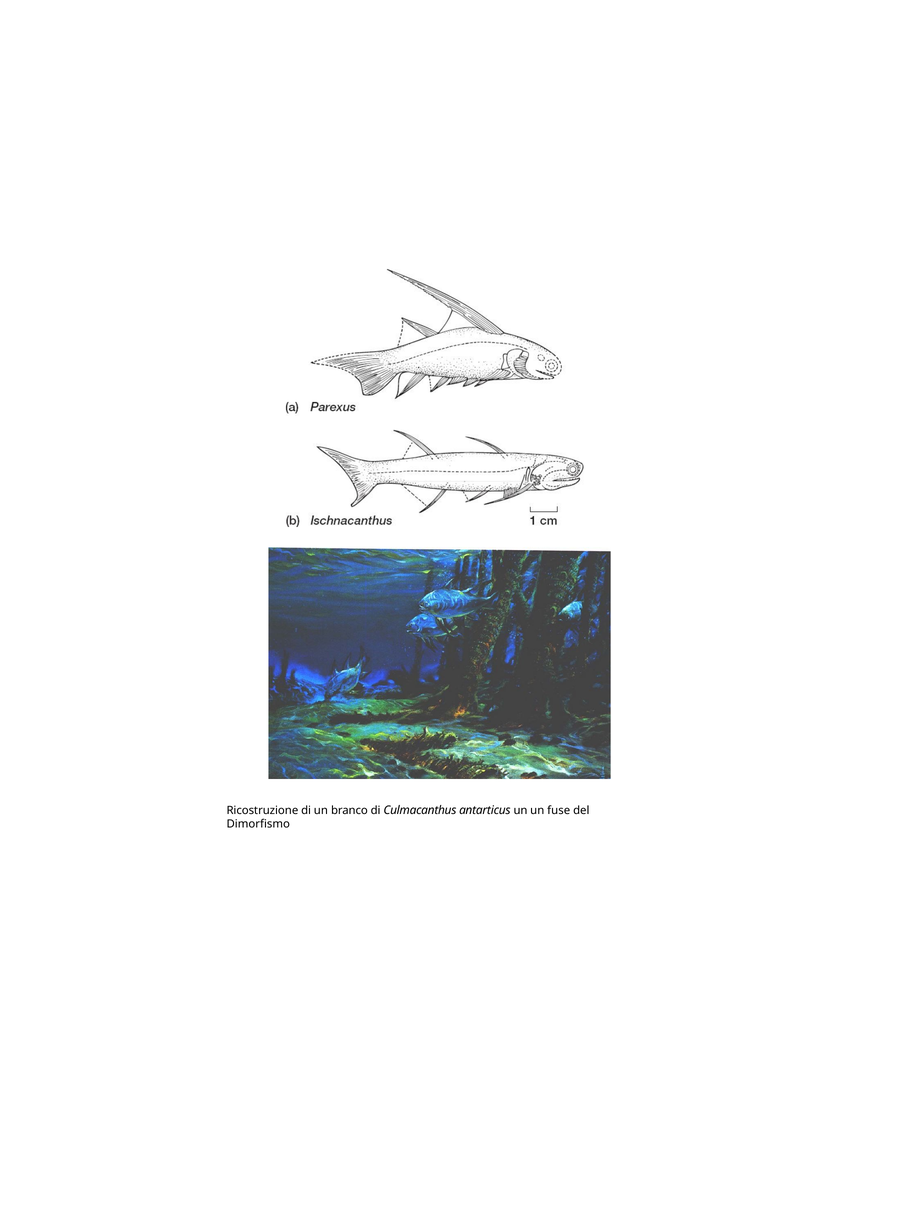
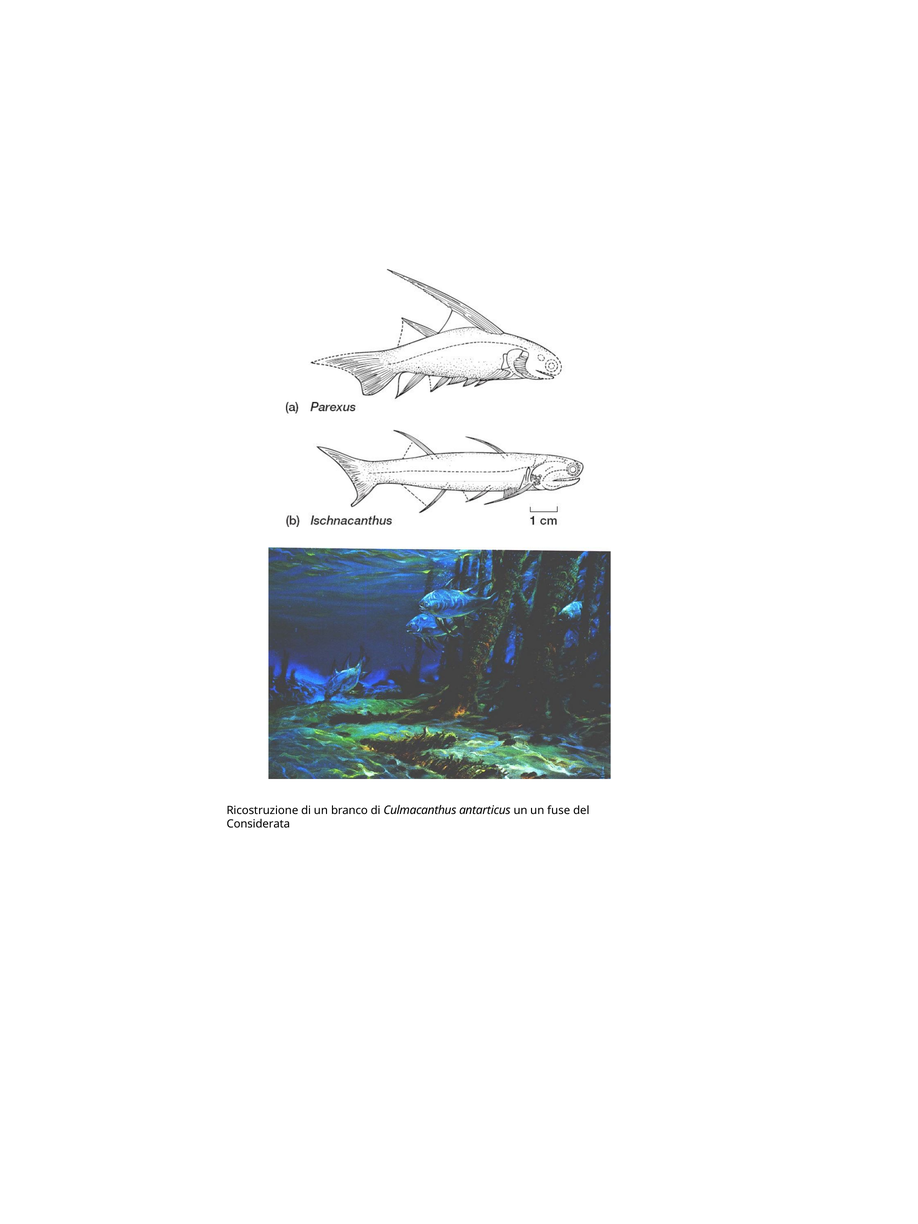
Dimorfismo: Dimorfismo -> Considerata
